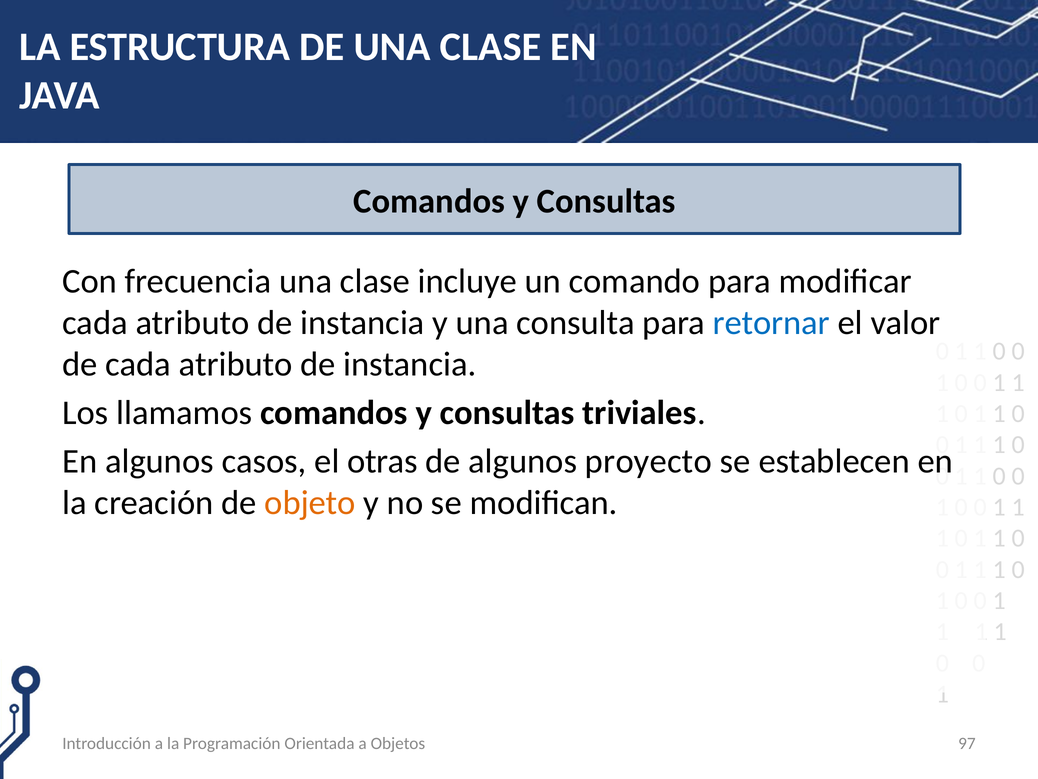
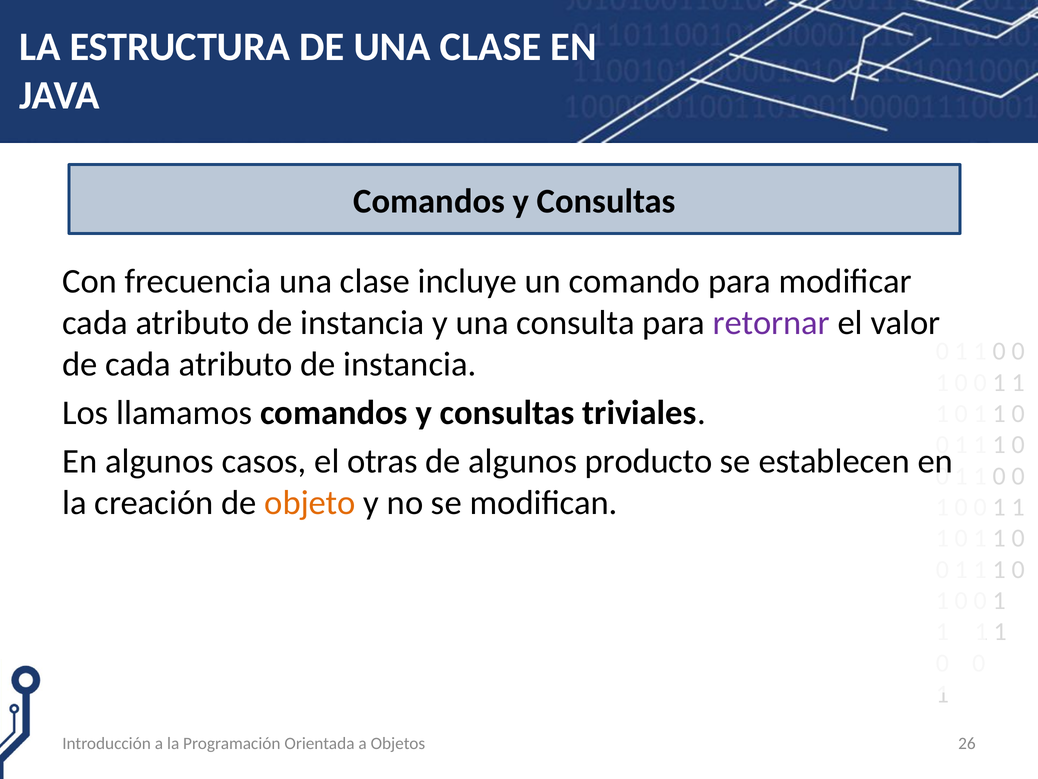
retornar colour: blue -> purple
proyecto: proyecto -> producto
97: 97 -> 26
